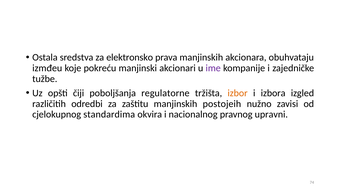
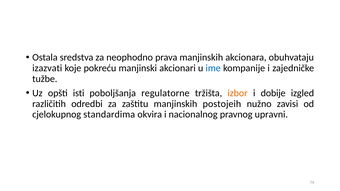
elektronsko: elektronsko -> neophodno
izmđeu: izmđeu -> izazvati
ime colour: purple -> blue
čiji: čiji -> isti
izbora: izbora -> dobije
